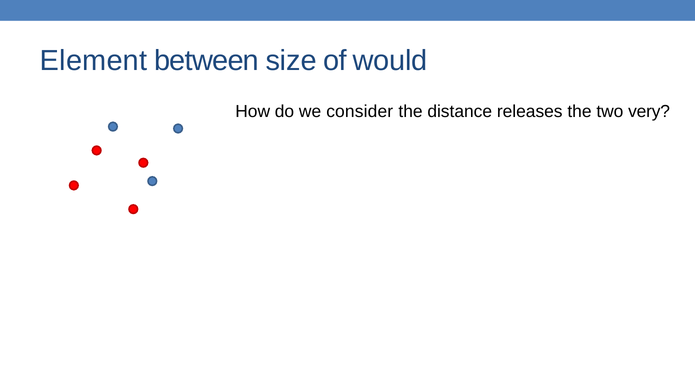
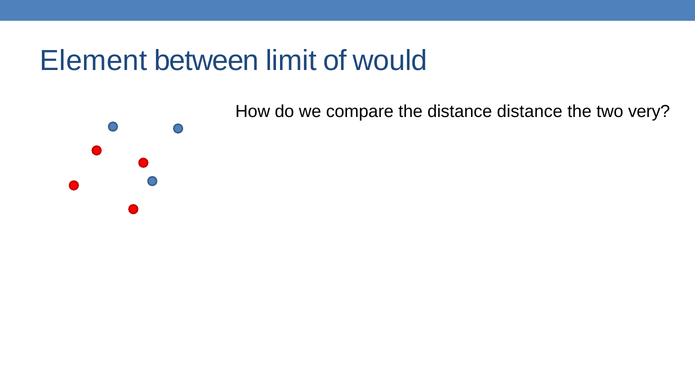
size: size -> limit
consider: consider -> compare
distance releases: releases -> distance
